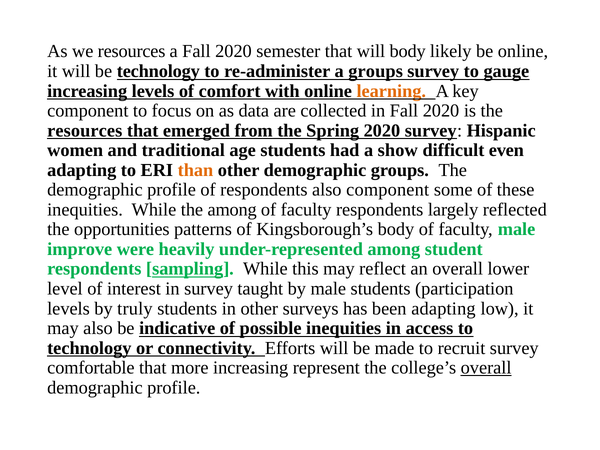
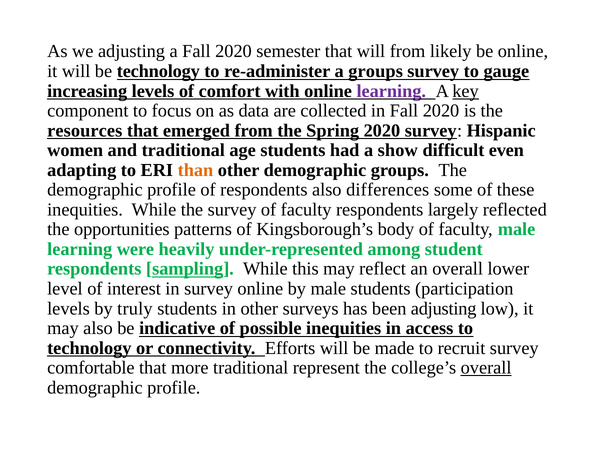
we resources: resources -> adjusting
will body: body -> from
learning at (391, 91) colour: orange -> purple
key underline: none -> present
also component: component -> differences
the among: among -> survey
improve at (80, 249): improve -> learning
survey taught: taught -> online
been adapting: adapting -> adjusting
more increasing: increasing -> traditional
